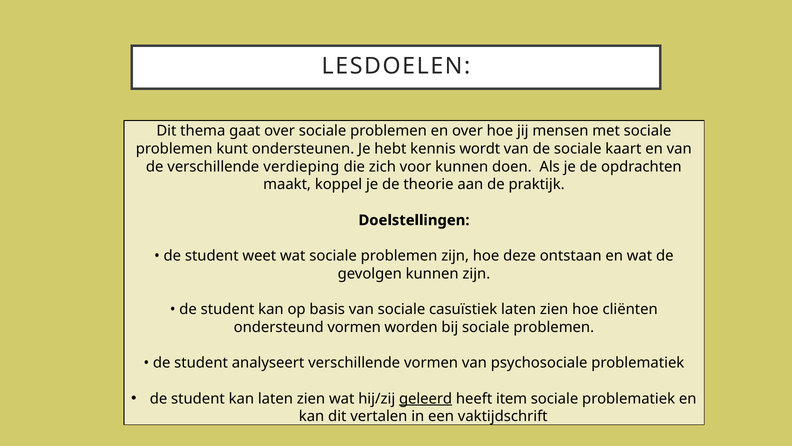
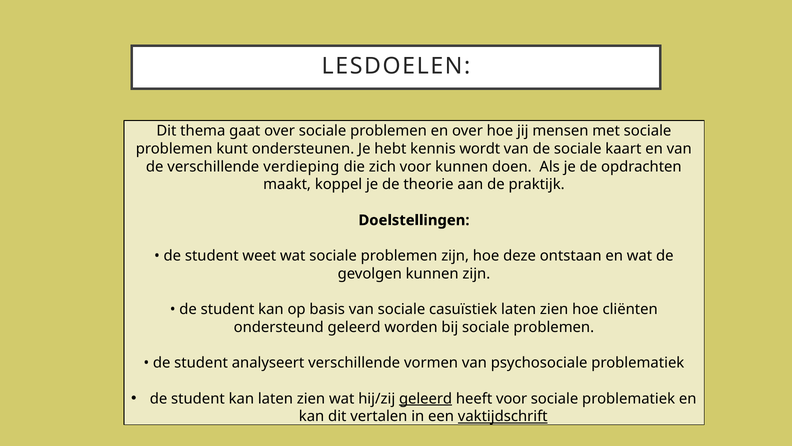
ondersteund vormen: vormen -> geleerd
heeft item: item -> voor
vaktijdschrift underline: none -> present
